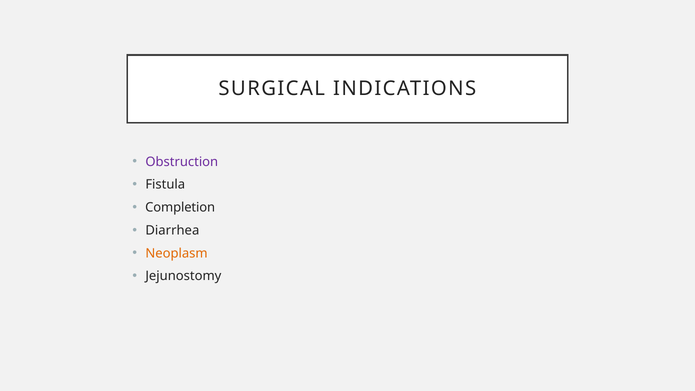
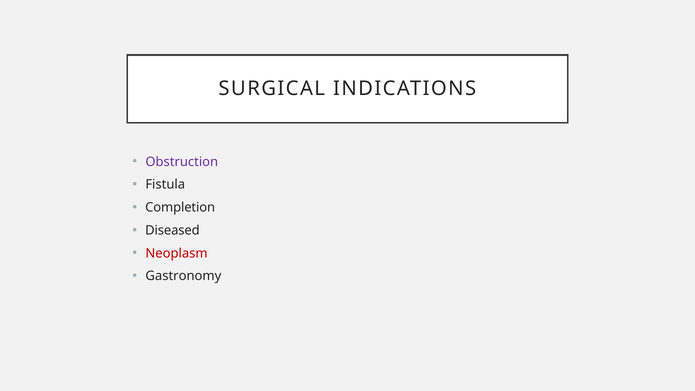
Diarrhea: Diarrhea -> Diseased
Neoplasm colour: orange -> red
Jejunostomy: Jejunostomy -> Gastronomy
